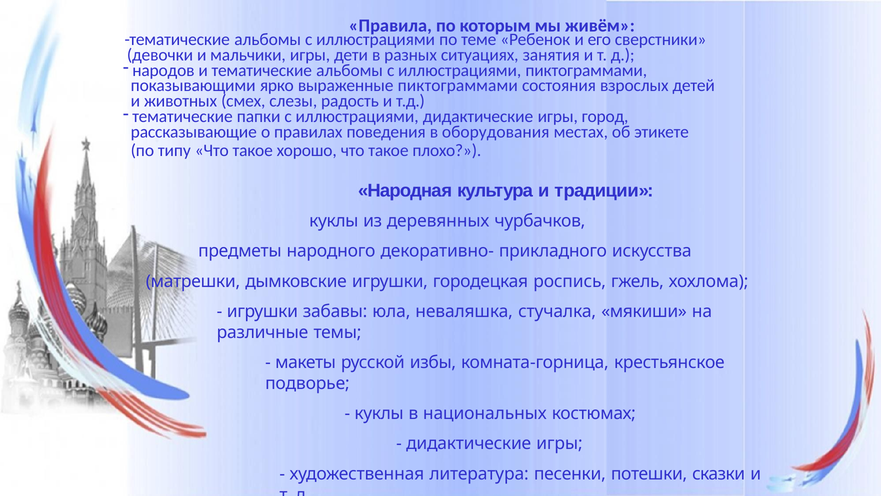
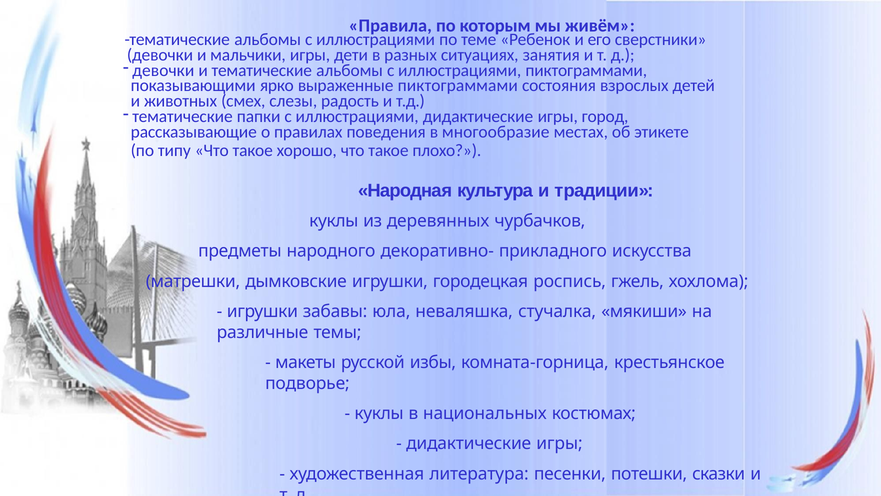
народов at (163, 70): народов -> девочки
оборудования: оборудования -> многообразие
